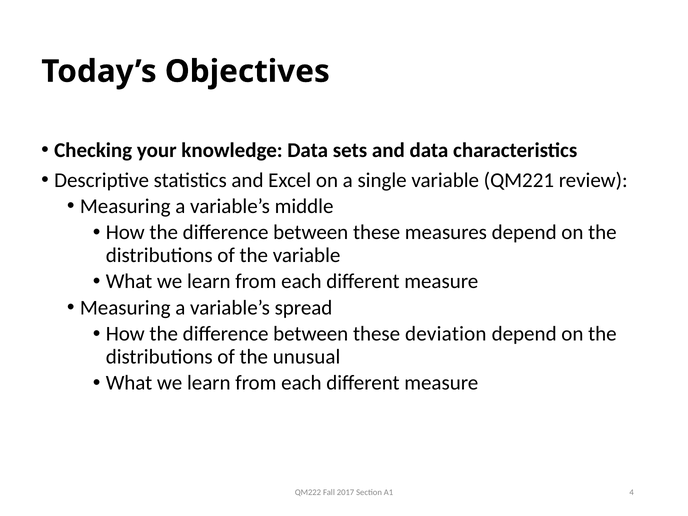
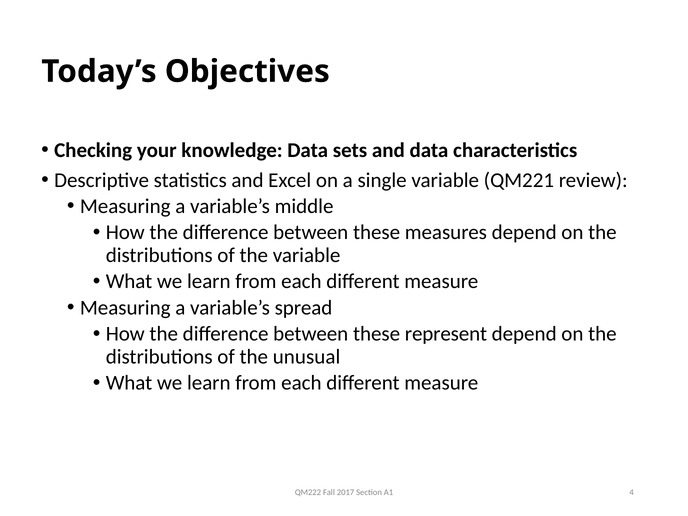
deviation: deviation -> represent
